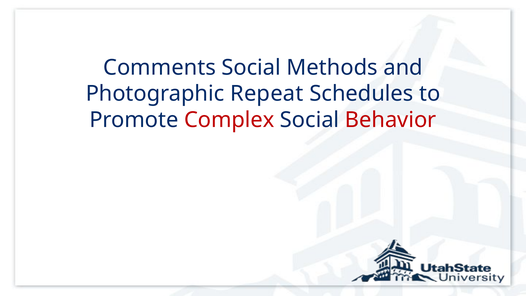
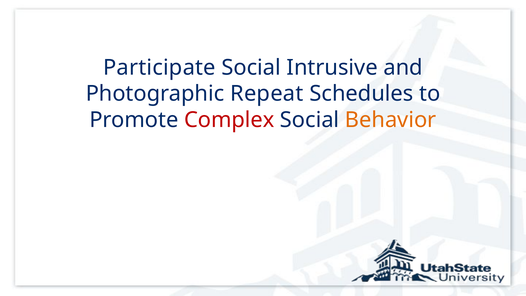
Comments: Comments -> Participate
Methods: Methods -> Intrusive
Behavior colour: red -> orange
